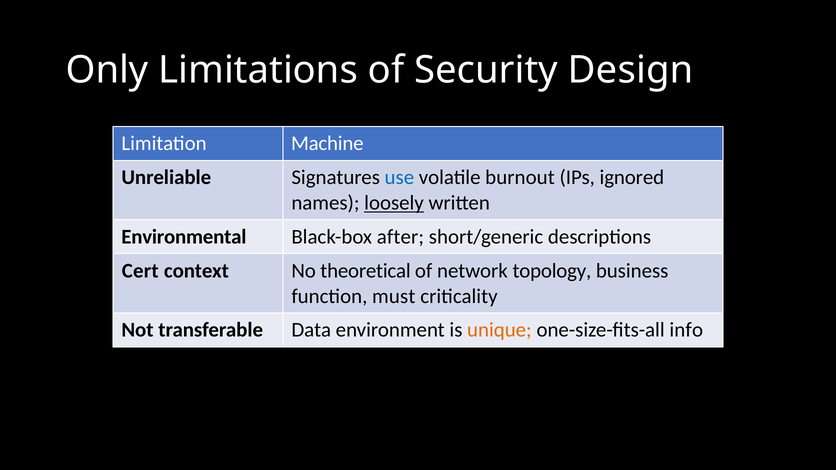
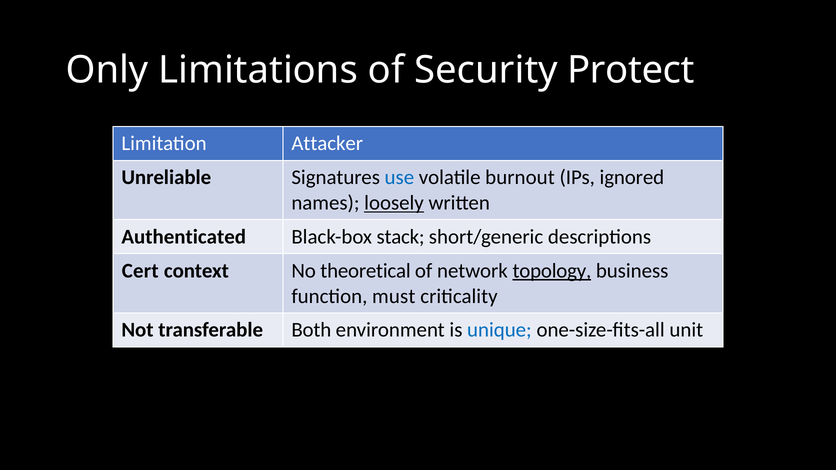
Design: Design -> Protect
Machine: Machine -> Attacker
Environmental: Environmental -> Authenticated
after: after -> stack
topology underline: none -> present
Data: Data -> Both
unique colour: orange -> blue
info: info -> unit
